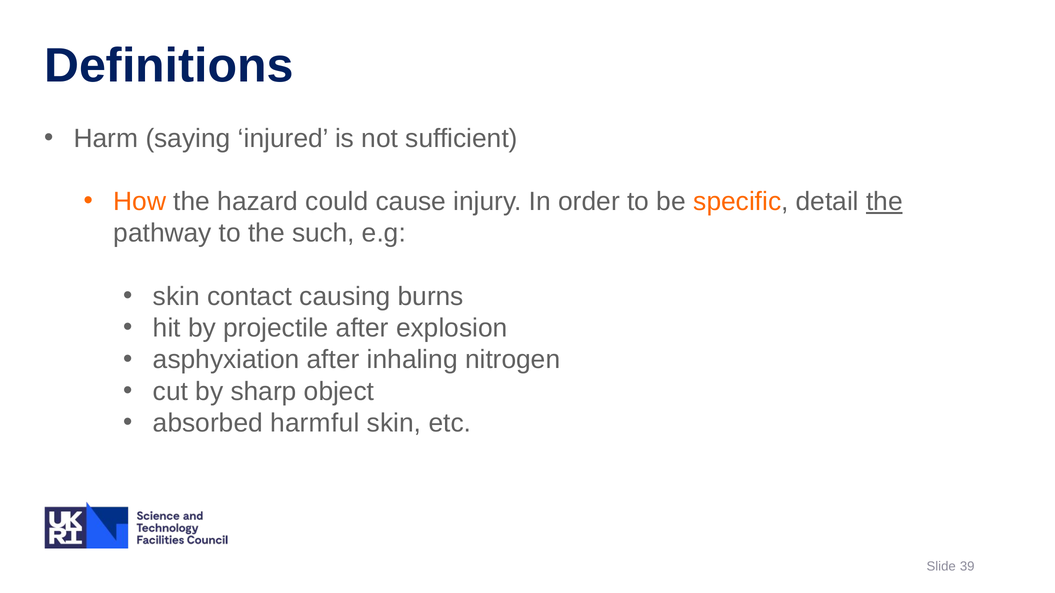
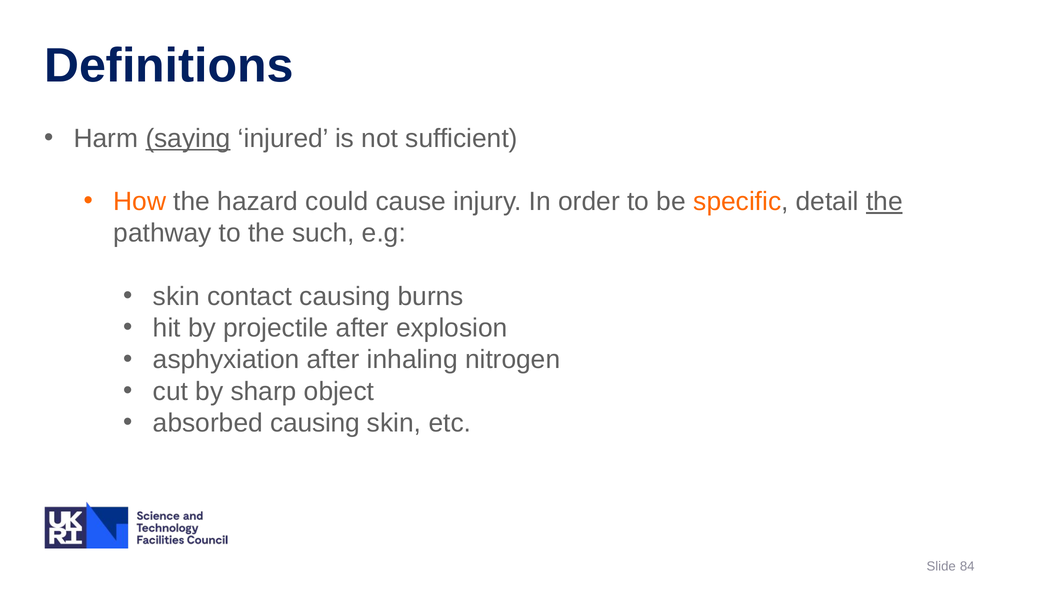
saying underline: none -> present
absorbed harmful: harmful -> causing
39: 39 -> 84
